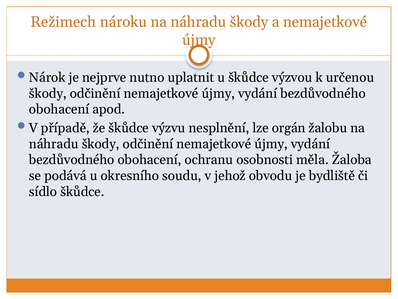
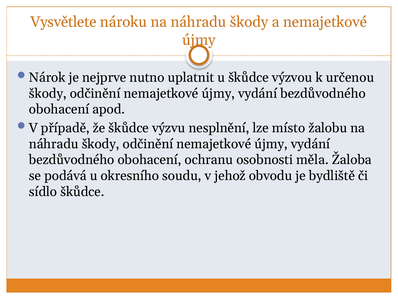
Režimech: Režimech -> Vysvětlete
orgán: orgán -> místo
